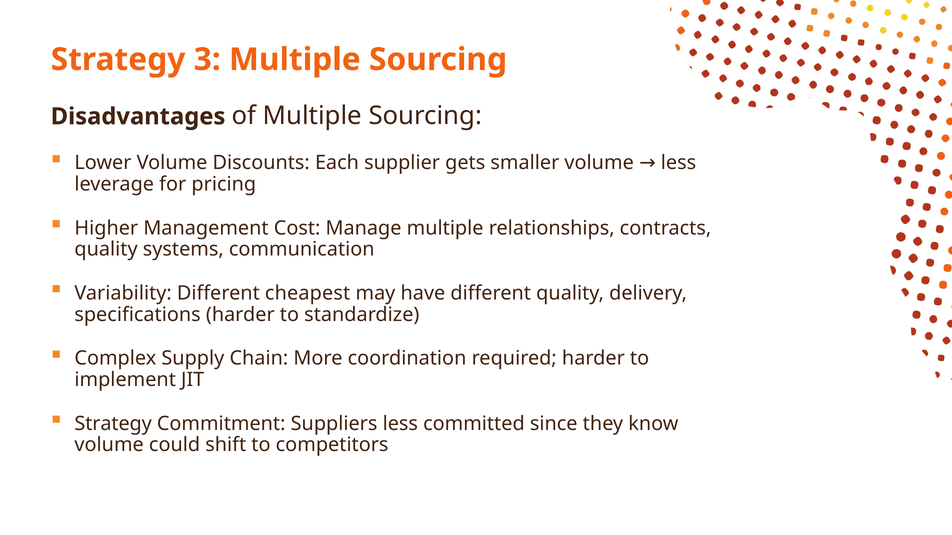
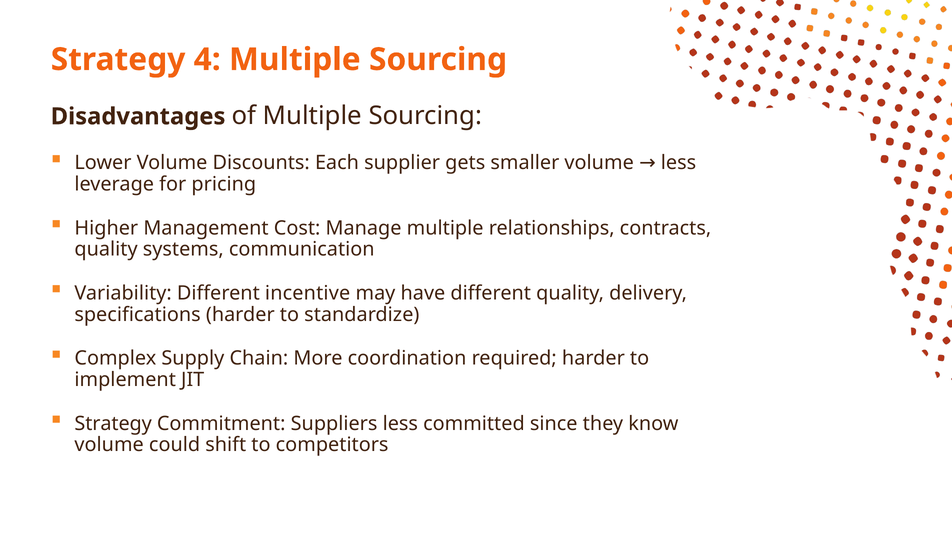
3: 3 -> 4
cheapest: cheapest -> incentive
